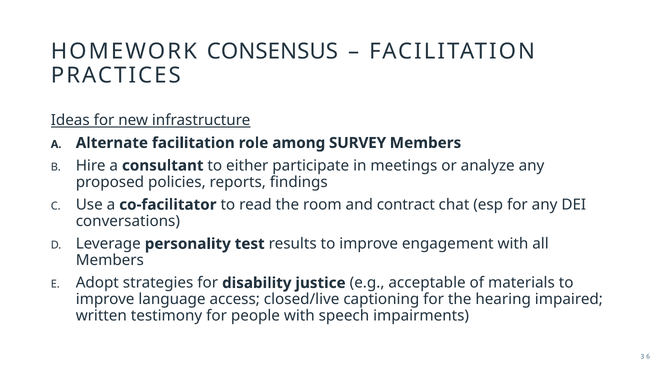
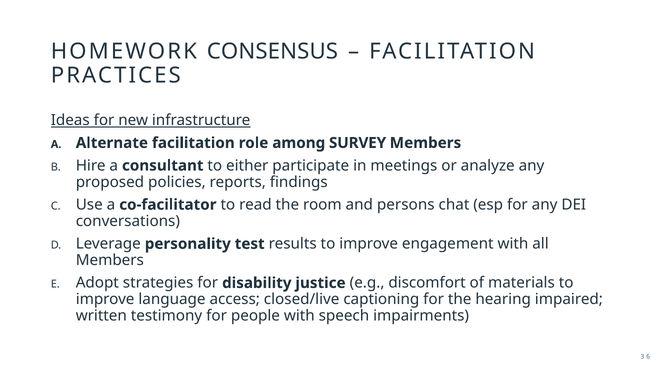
contract: contract -> persons
acceptable: acceptable -> discomfort
